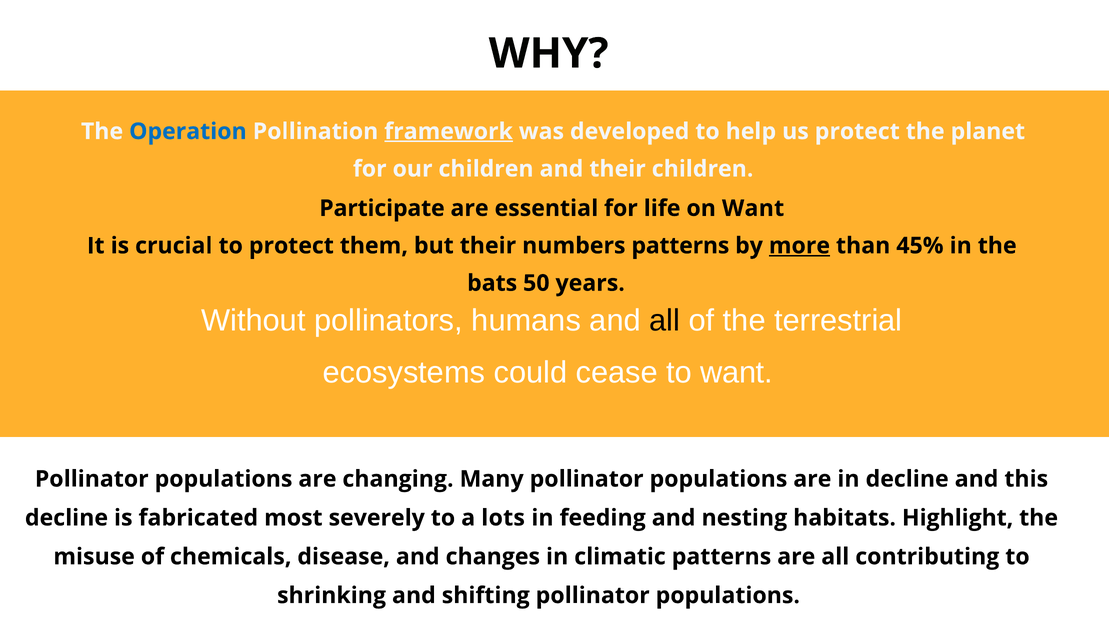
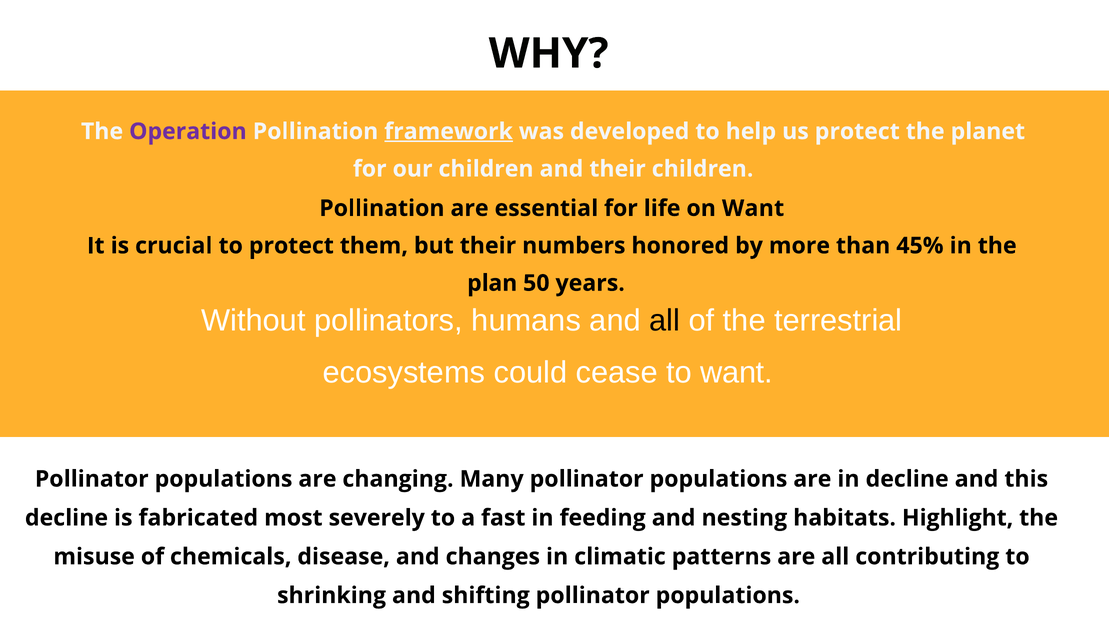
Operation colour: blue -> purple
Participate at (382, 208): Participate -> Pollination
numbers patterns: patterns -> honored
more underline: present -> none
bats: bats -> plan
lots: lots -> fast
